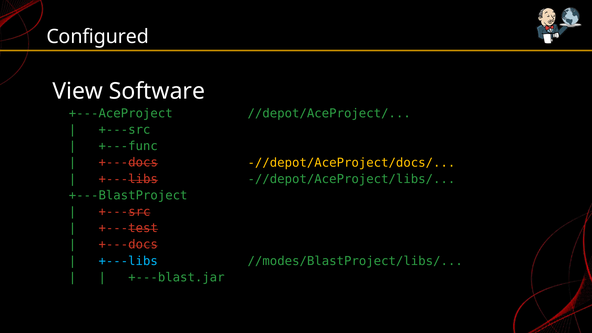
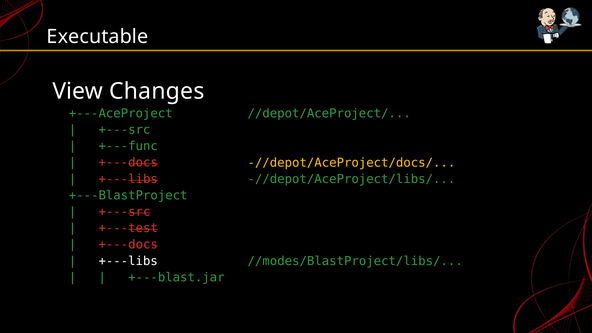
Configured: Configured -> Executable
Software: Software -> Changes
+---libs at (128, 261) colour: light blue -> white
